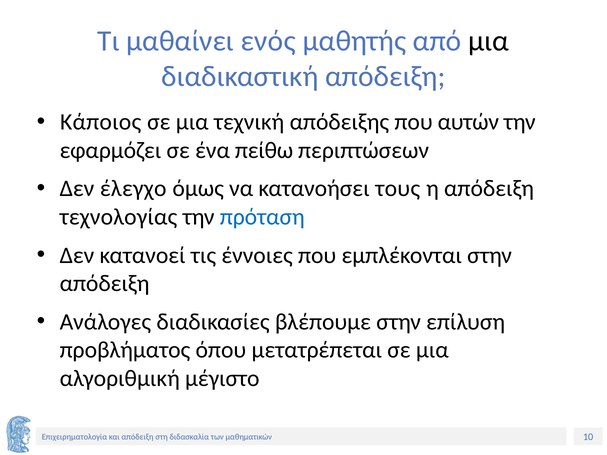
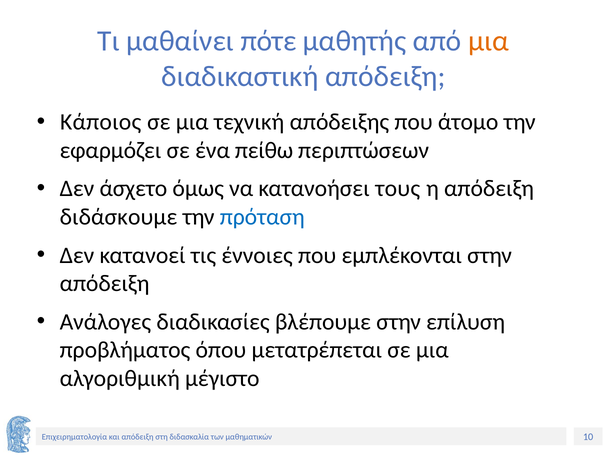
ενός: ενός -> πότε
μια at (489, 41) colour: black -> orange
αυτών: αυτών -> άτομο
έλεγχο: έλεγχο -> άσχετο
τεχνολογίας: τεχνολογίας -> διδάσκουμε
